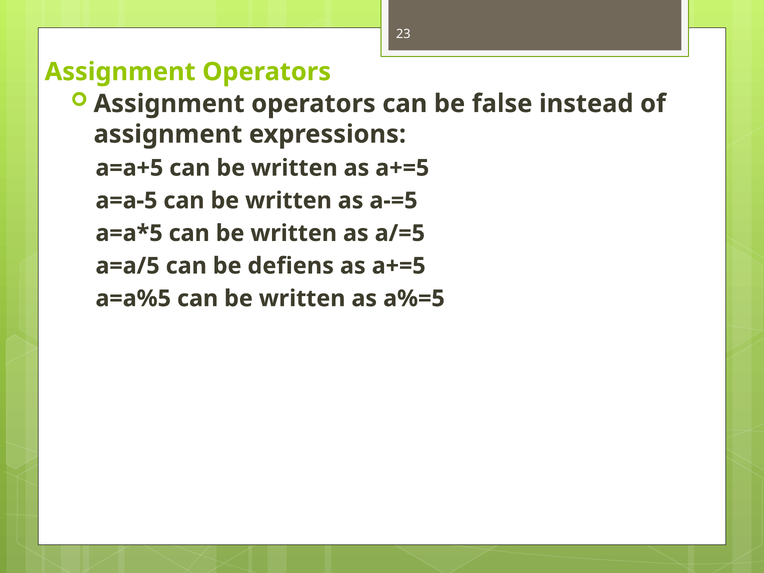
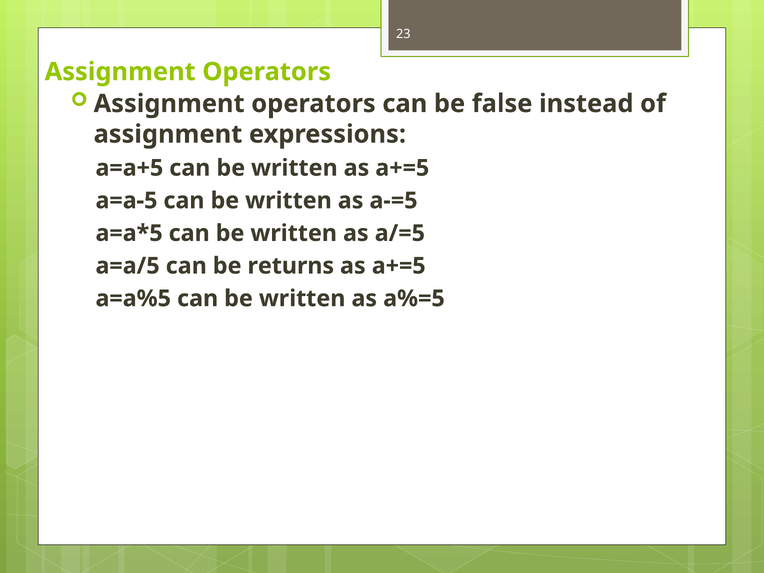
defiens: defiens -> returns
